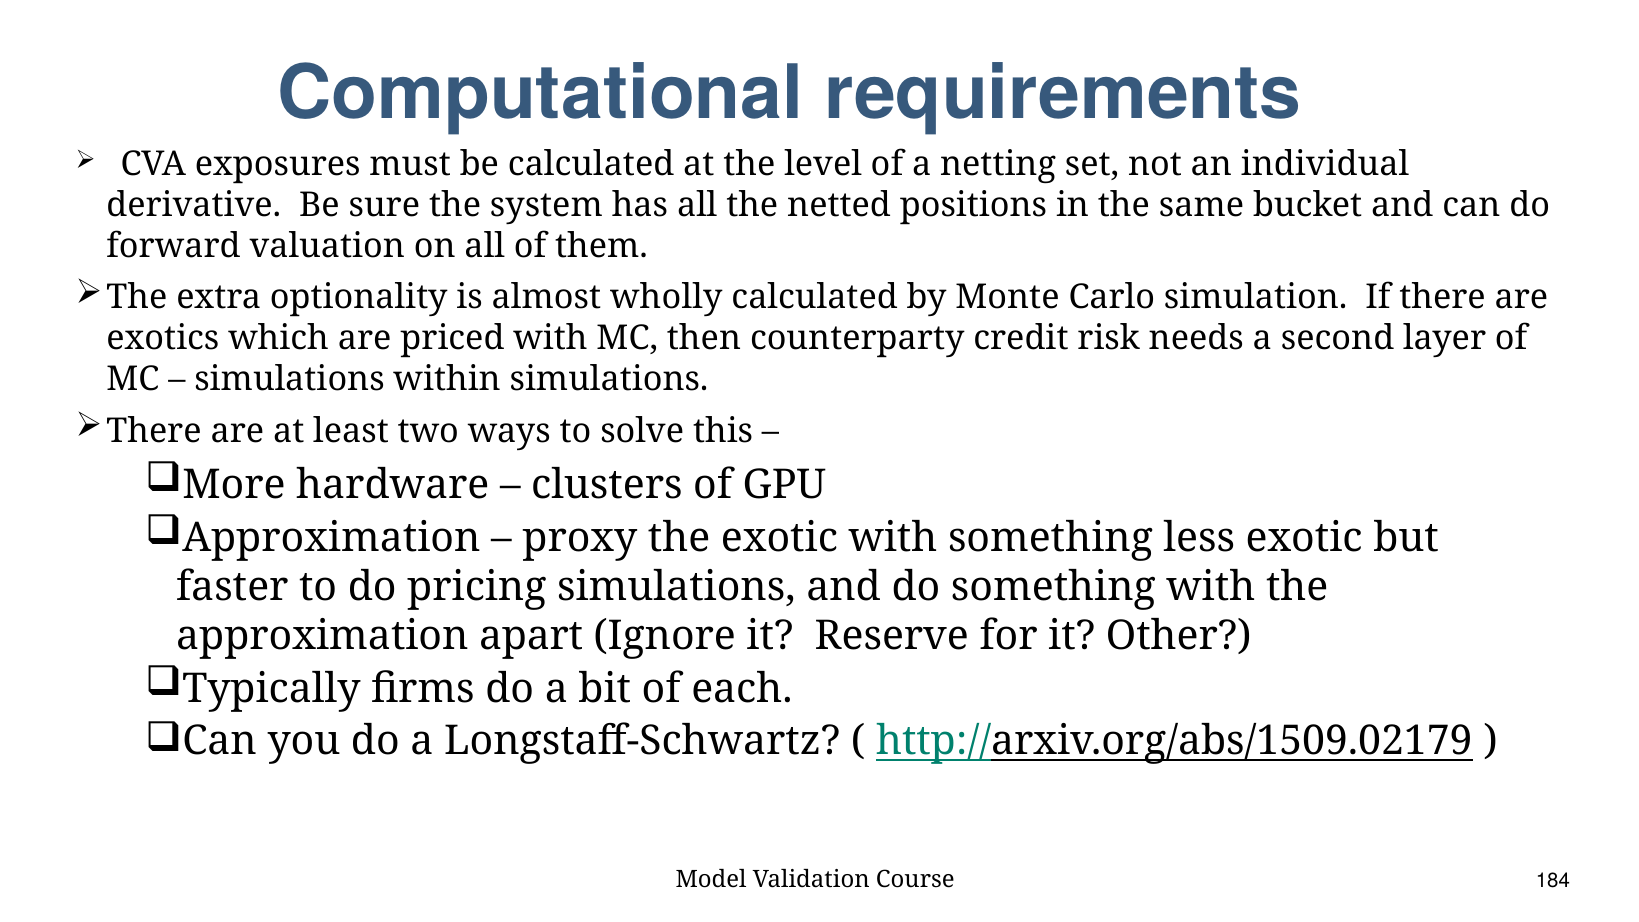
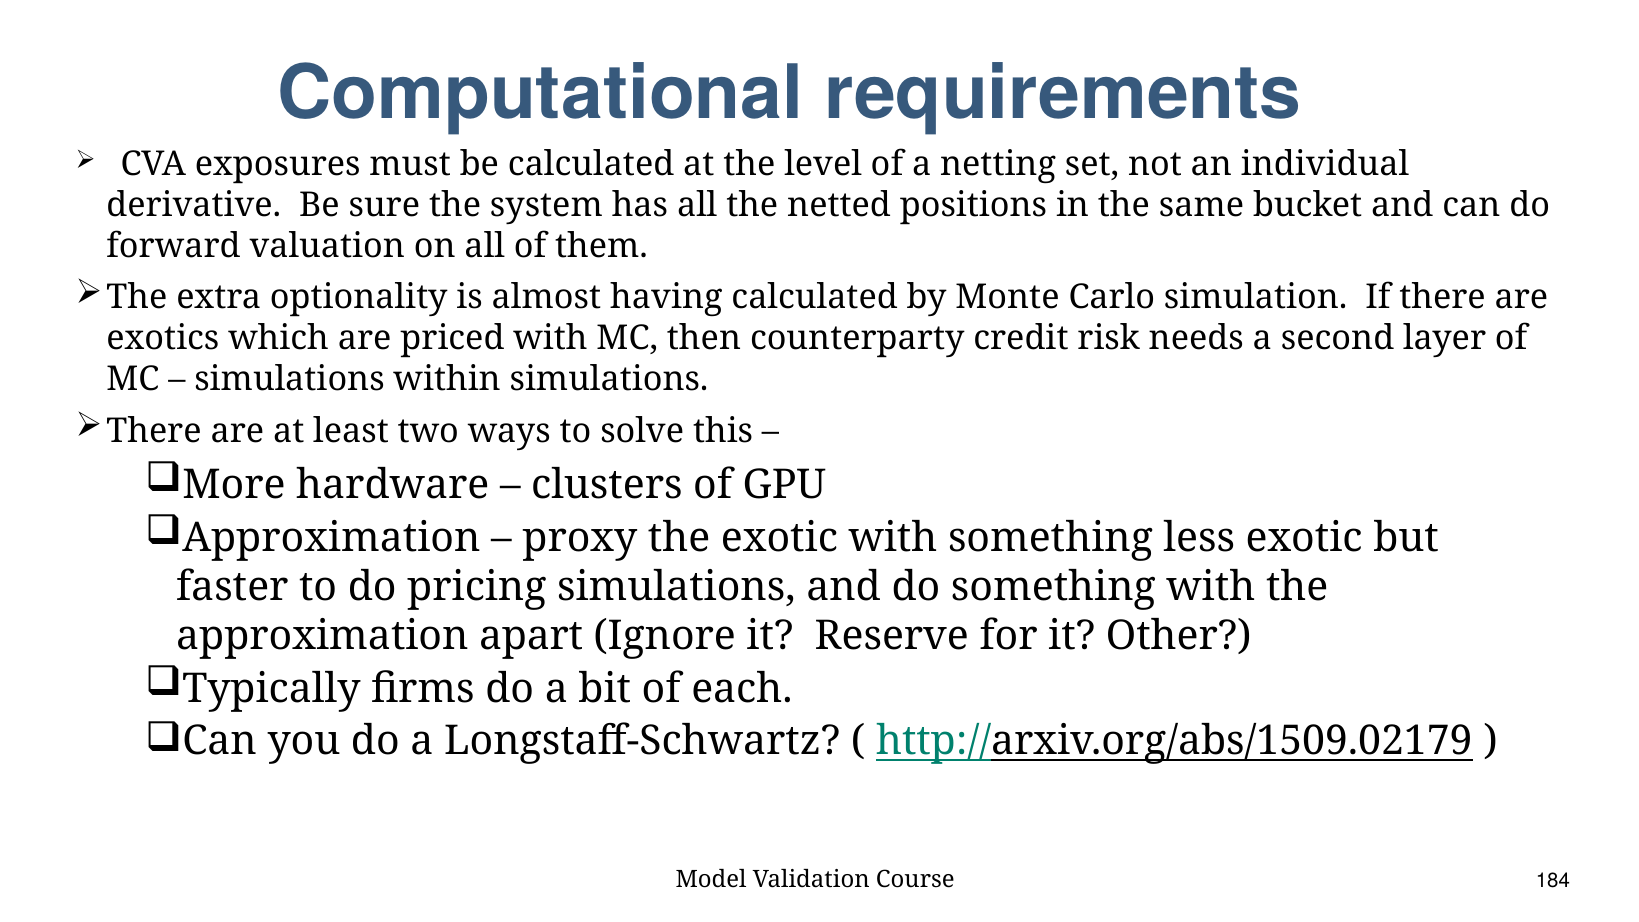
wholly: wholly -> having
